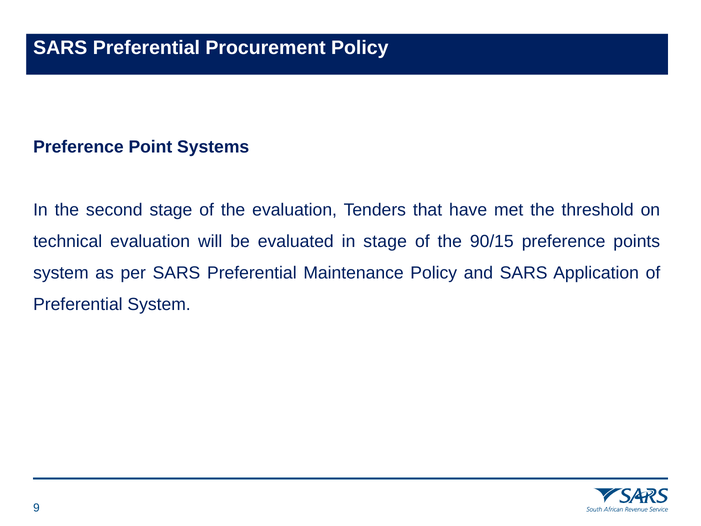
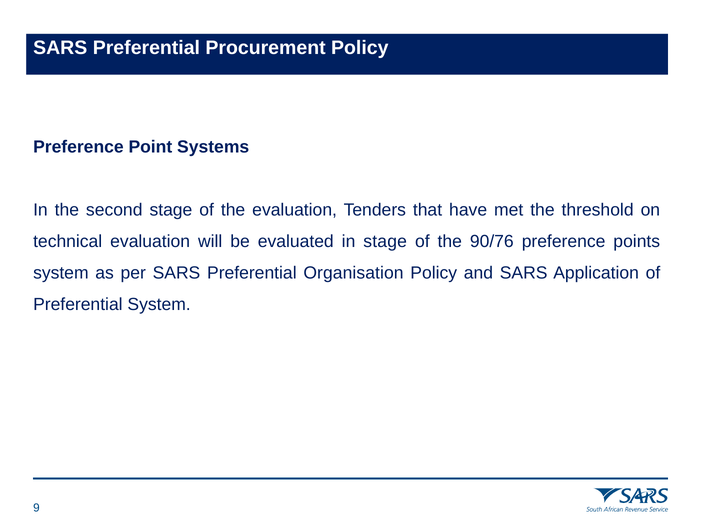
90/15: 90/15 -> 90/76
Maintenance: Maintenance -> Organisation
